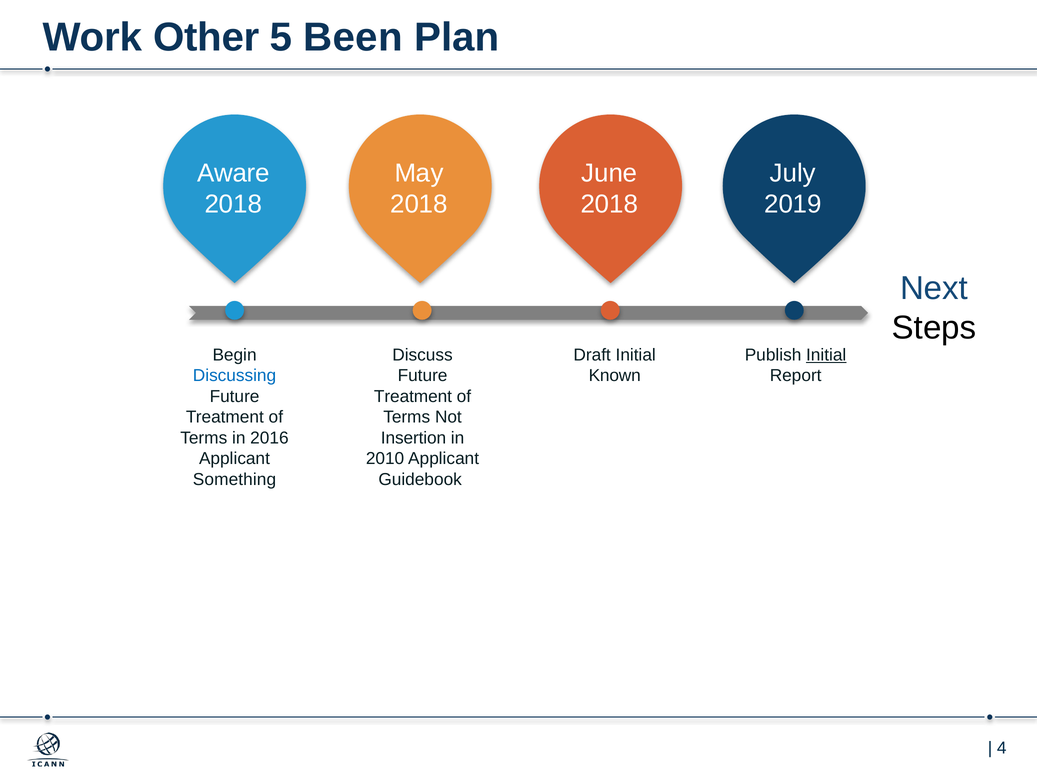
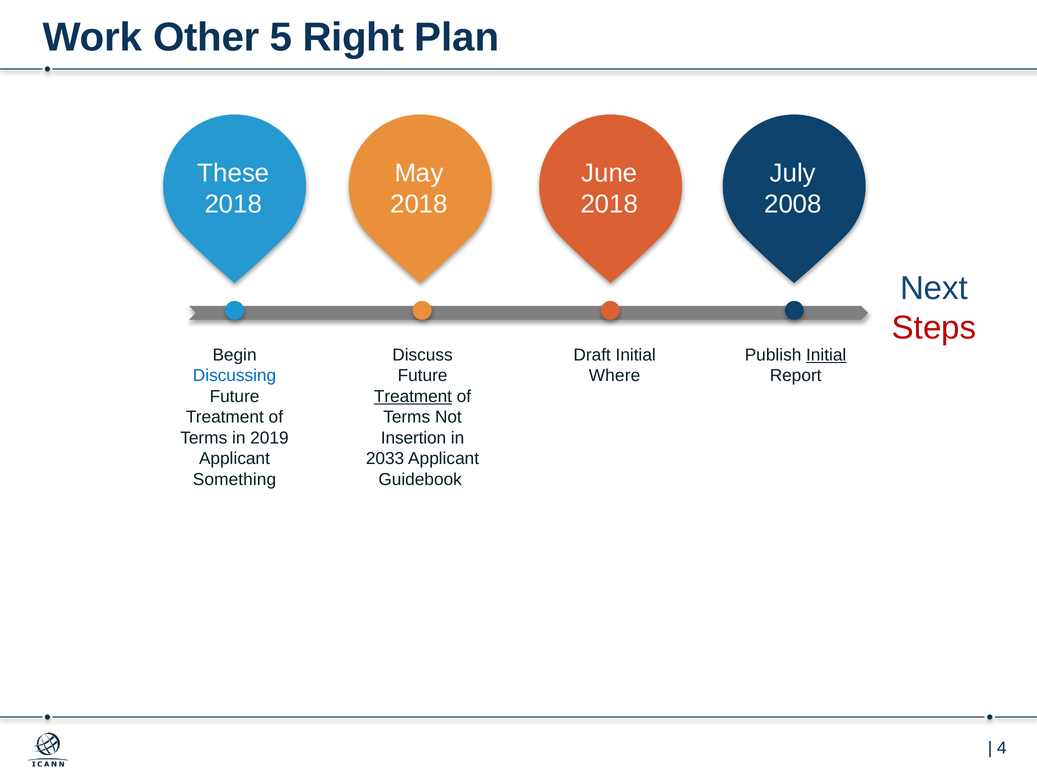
Been: Been -> Right
Aware: Aware -> These
2019: 2019 -> 2008
Steps colour: black -> red
Known: Known -> Where
Treatment at (413, 396) underline: none -> present
2016: 2016 -> 2019
2010: 2010 -> 2033
